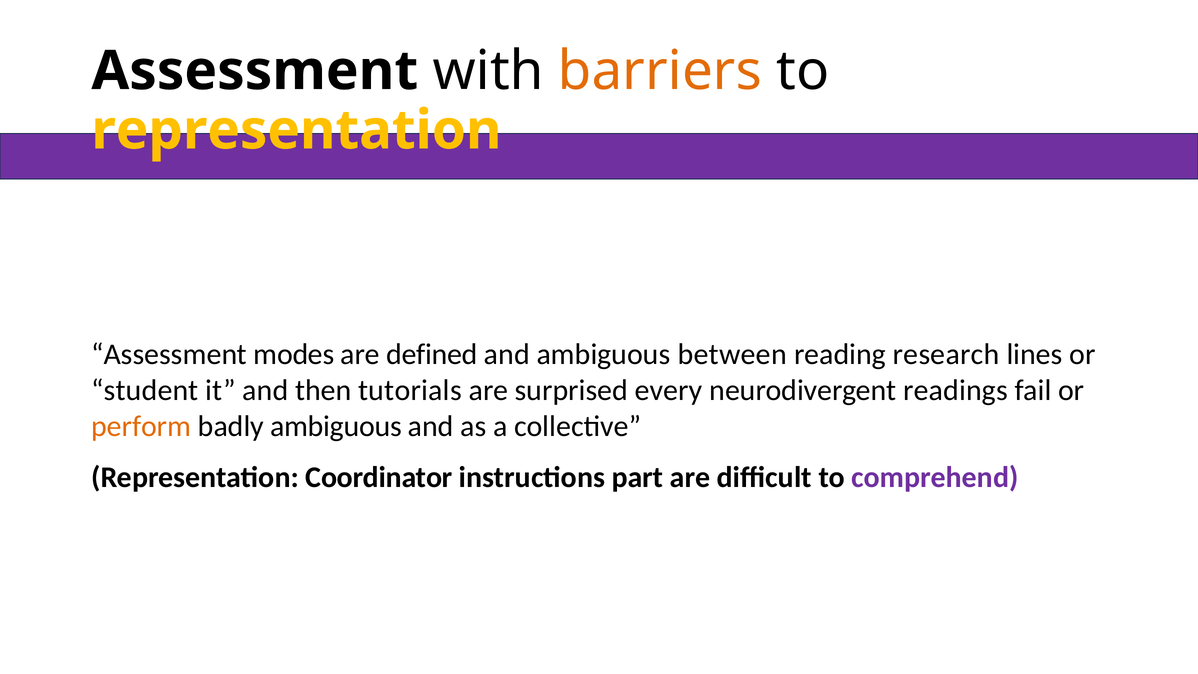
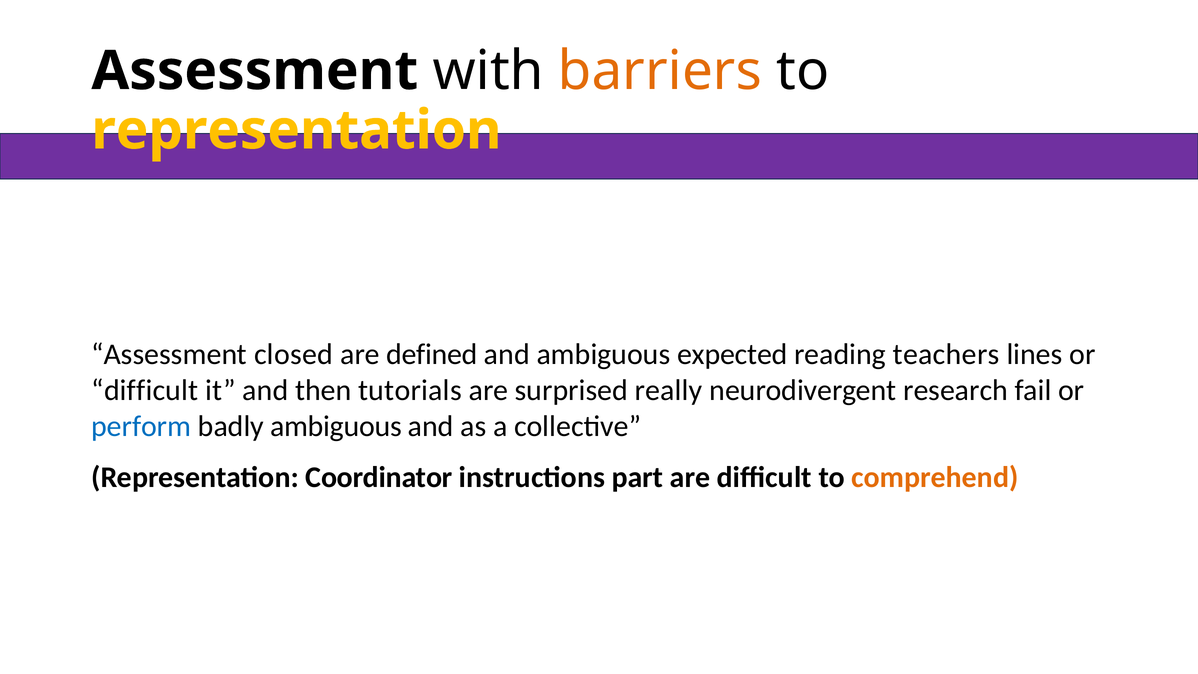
modes: modes -> closed
between: between -> expected
research: research -> teachers
student at (145, 390): student -> difficult
every: every -> really
readings: readings -> research
perform colour: orange -> blue
comprehend colour: purple -> orange
